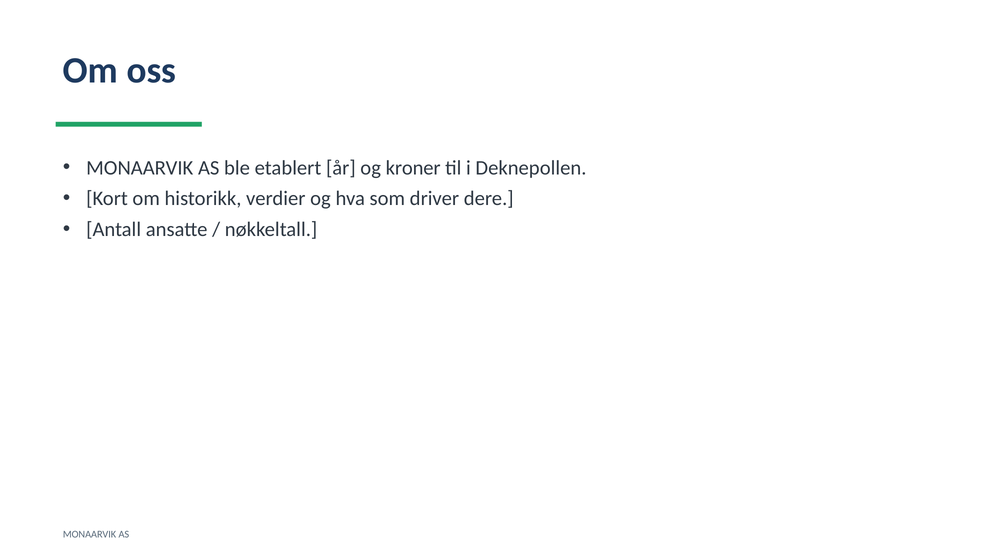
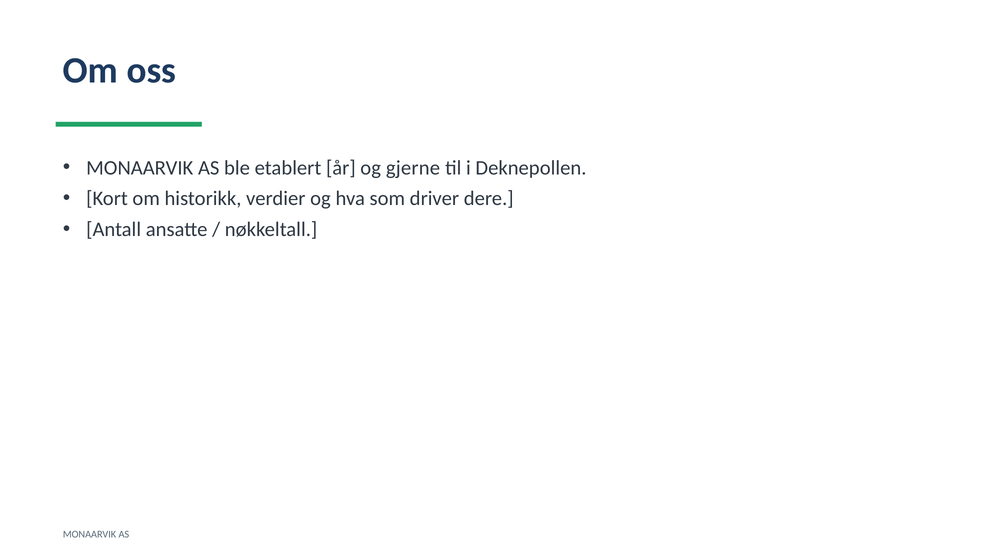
kroner: kroner -> gjerne
